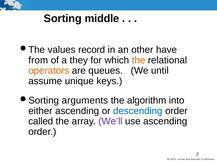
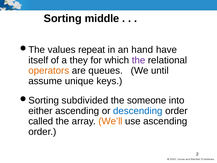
record: record -> repeat
other: other -> hand
from: from -> itself
the at (139, 60) colour: orange -> purple
arguments: arguments -> subdivided
algorithm: algorithm -> someone
We’ll colour: purple -> orange
